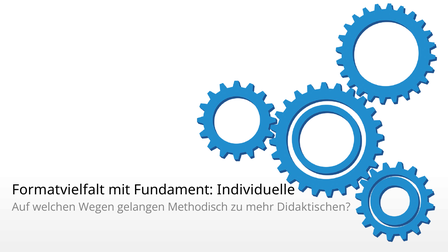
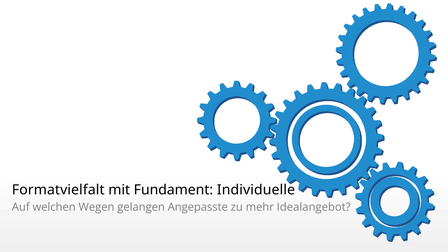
Methodisch: Methodisch -> Angepasste
Didaktischen: Didaktischen -> Idealangebot
